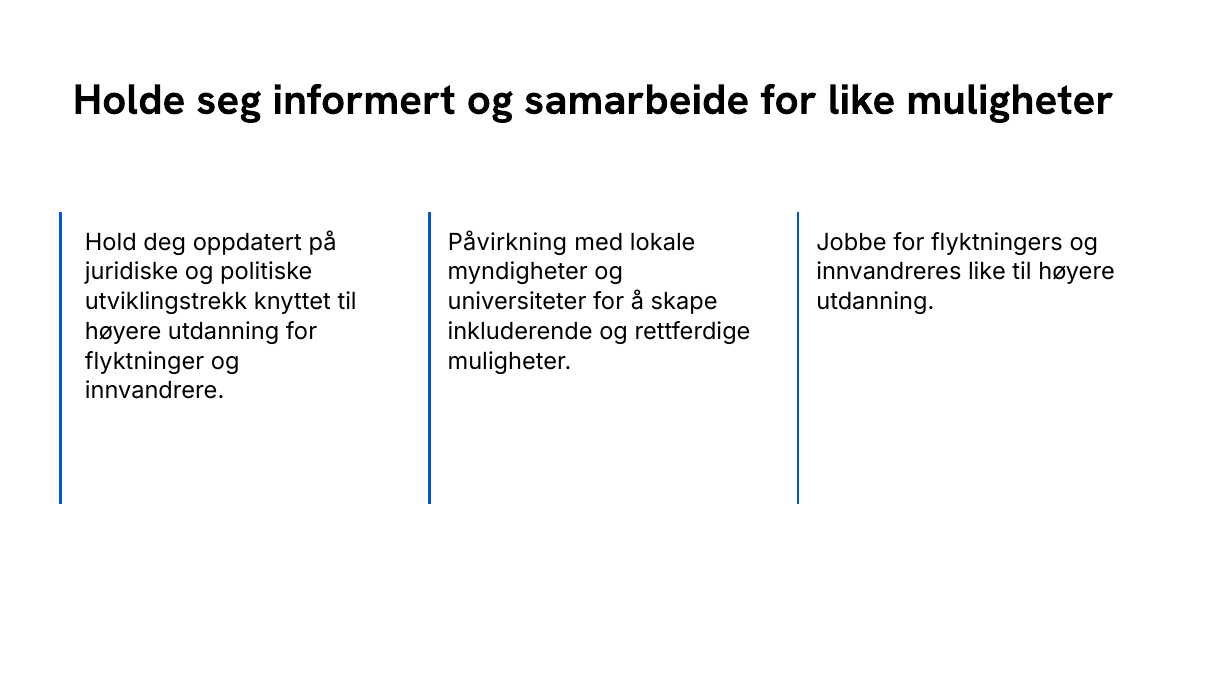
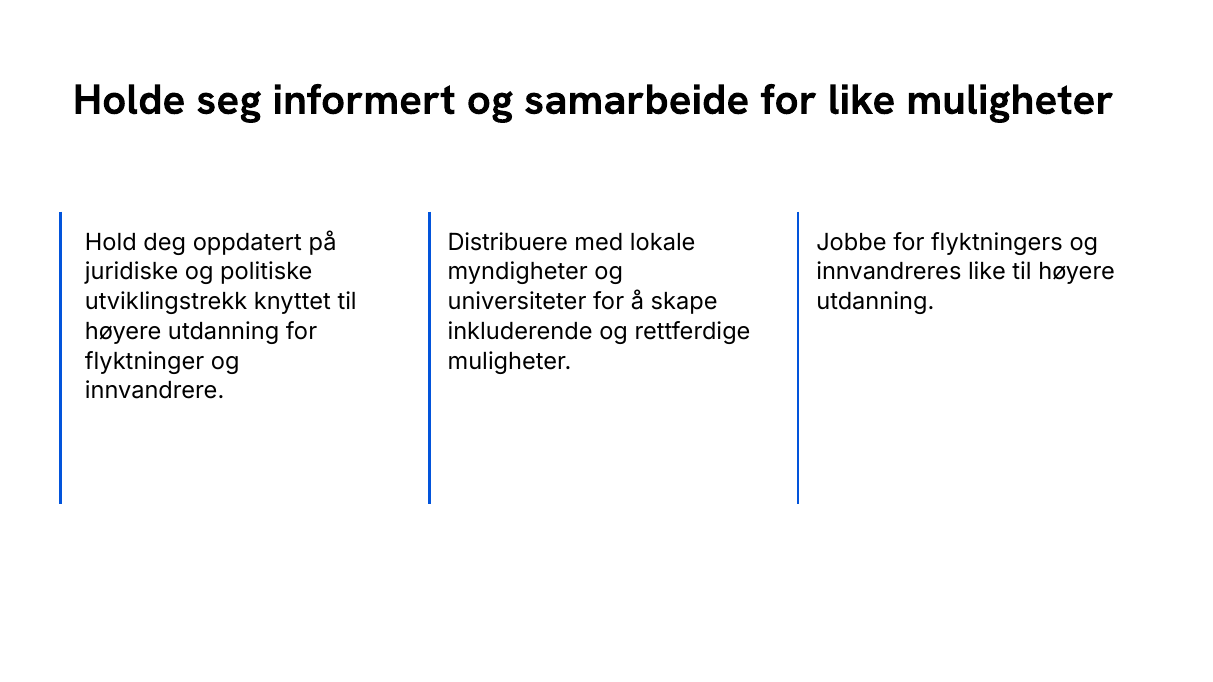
Påvirkning: Påvirkning -> Distribuere
